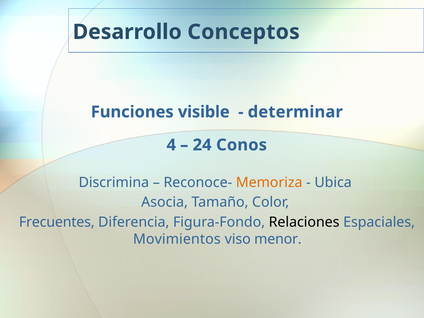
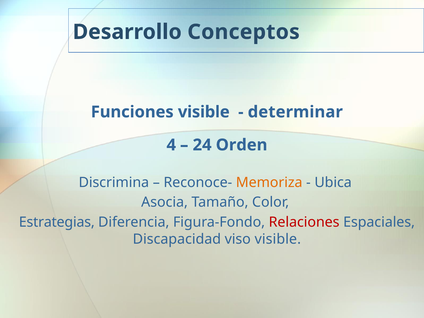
Conos: Conos -> Orden
Frecuentes: Frecuentes -> Estrategias
Relaciones colour: black -> red
Movimientos: Movimientos -> Discapacidad
viso menor: menor -> visible
